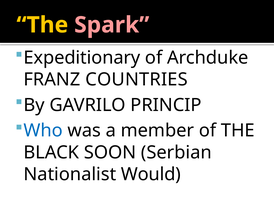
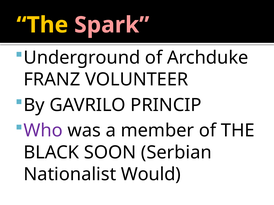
Expeditionary: Expeditionary -> Underground
COUNTRIES: COUNTRIES -> VOLUNTEER
Who colour: blue -> purple
